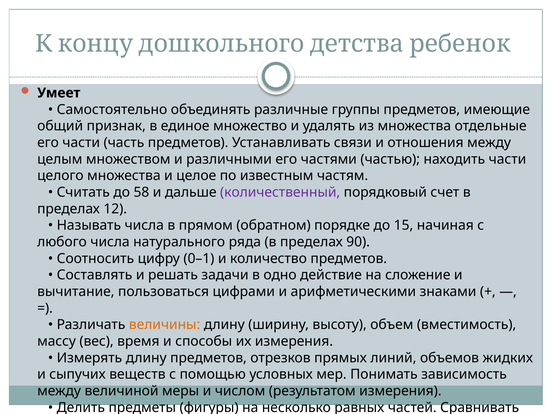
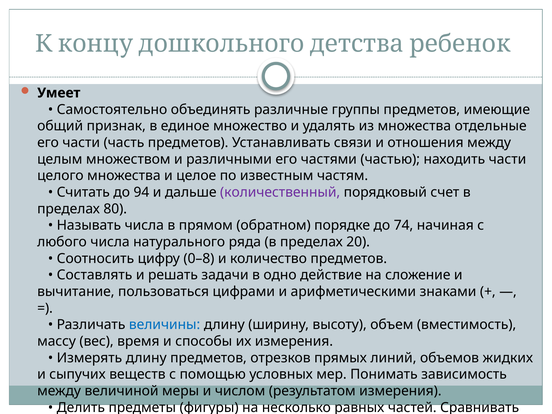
58: 58 -> 94
12: 12 -> 80
15: 15 -> 74
90: 90 -> 20
0–1: 0–1 -> 0–8
величины colour: orange -> blue
